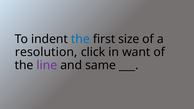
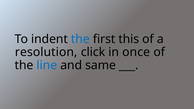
size: size -> this
want: want -> once
line colour: purple -> blue
